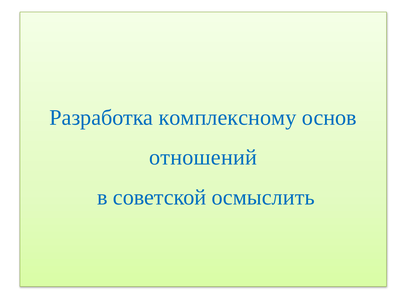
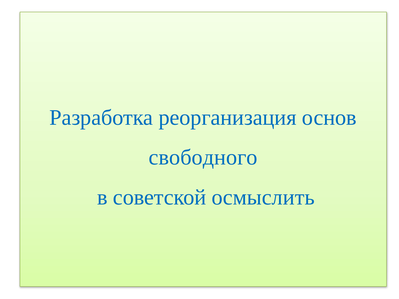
комплексному: комплексному -> реорганизация
отношений: отношений -> свободного
